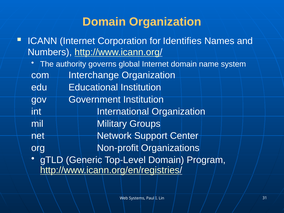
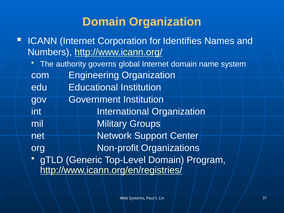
Interchange: Interchange -> Engineering
